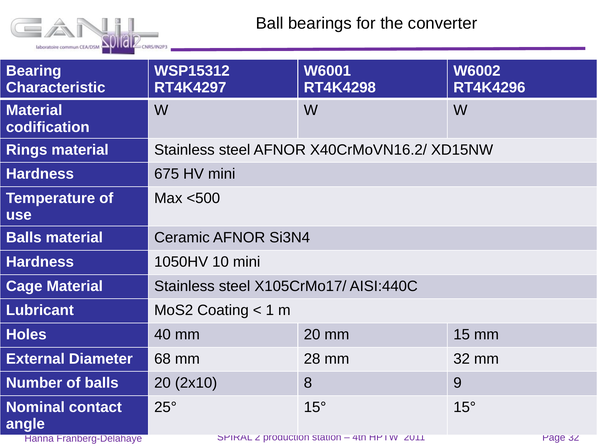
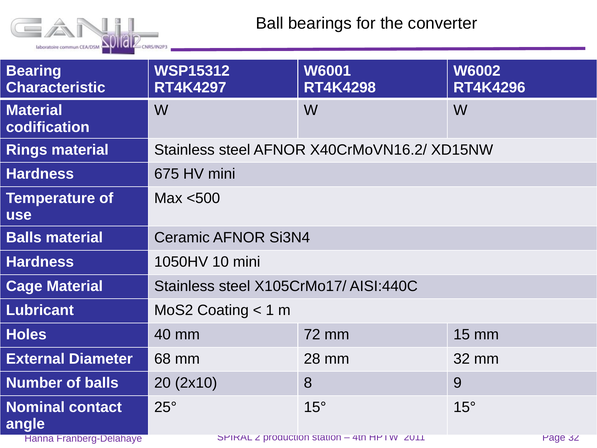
mm 20: 20 -> 72
